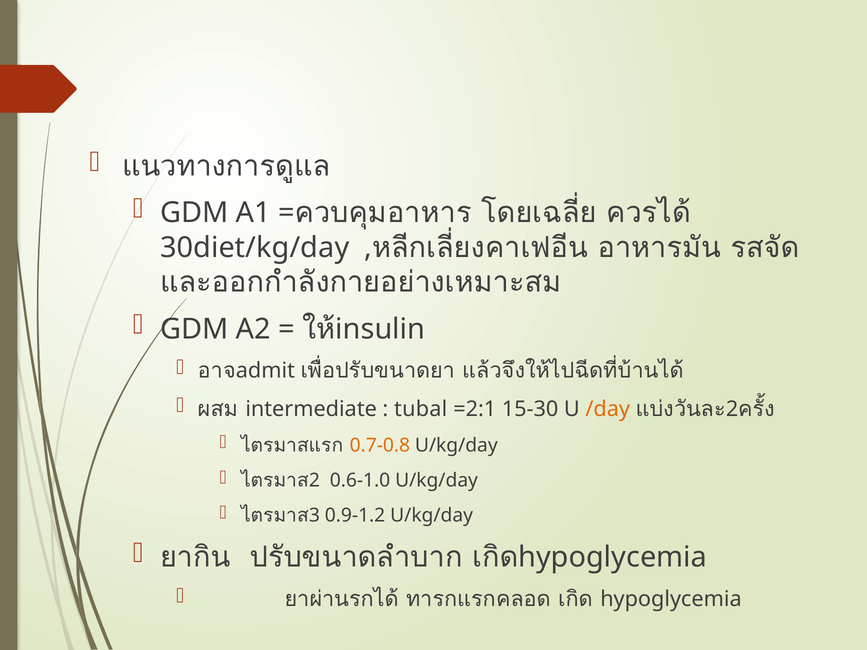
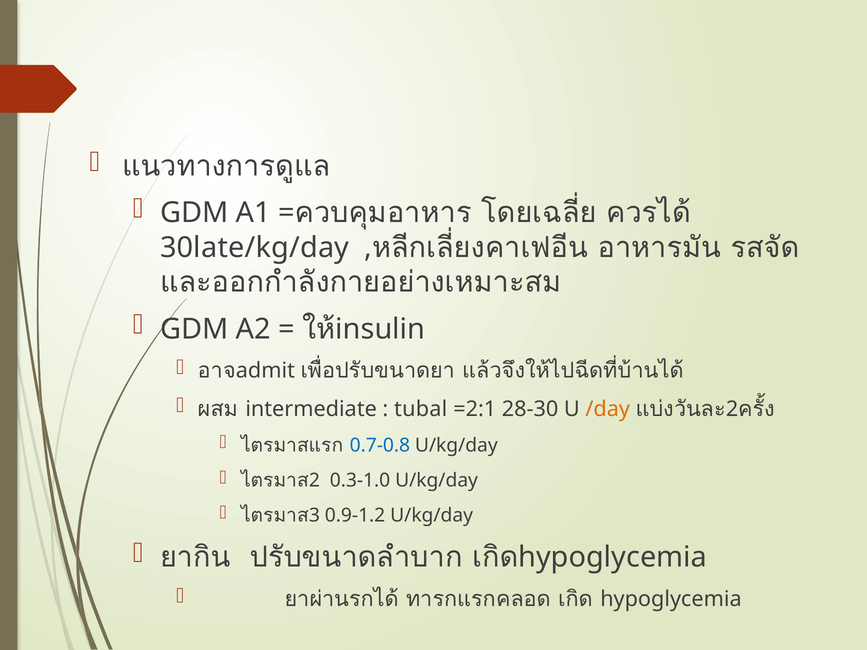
30diet/kg/day: 30diet/kg/day -> 30late/kg/day
15-30: 15-30 -> 28-30
0.7-0.8 colour: orange -> blue
0.6-1.0: 0.6-1.0 -> 0.3-1.0
